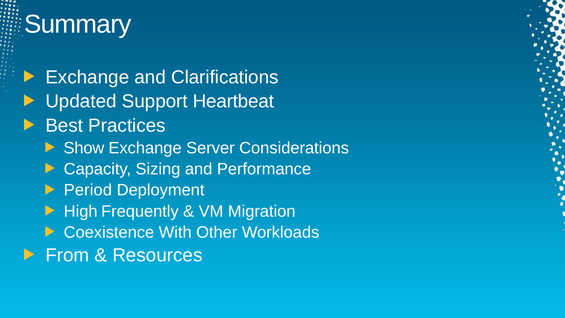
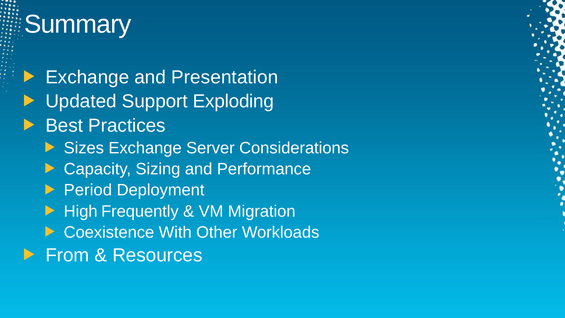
Clarifications: Clarifications -> Presentation
Heartbeat: Heartbeat -> Exploding
Show: Show -> Sizes
